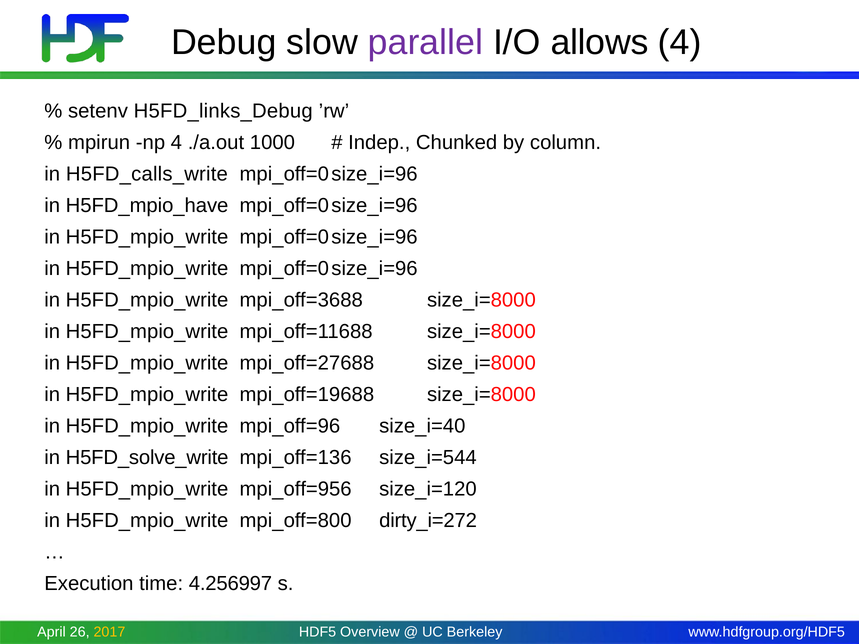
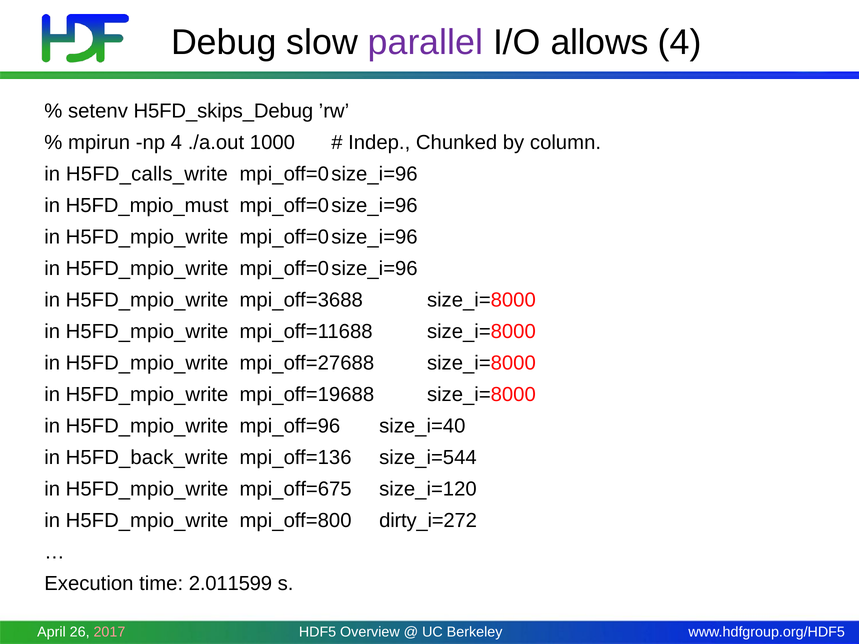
H5FD_links_Debug: H5FD_links_Debug -> H5FD_skips_Debug
H5FD_mpio_have: H5FD_mpio_have -> H5FD_mpio_must
H5FD_solve_write: H5FD_solve_write -> H5FD_back_write
mpi_off=956: mpi_off=956 -> mpi_off=675
4.256997: 4.256997 -> 2.011599
2017 colour: yellow -> pink
